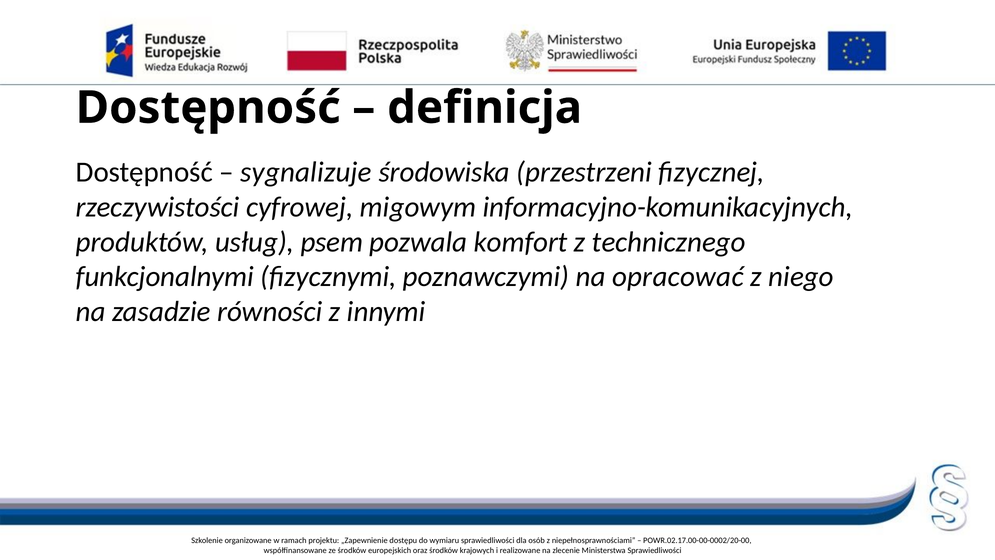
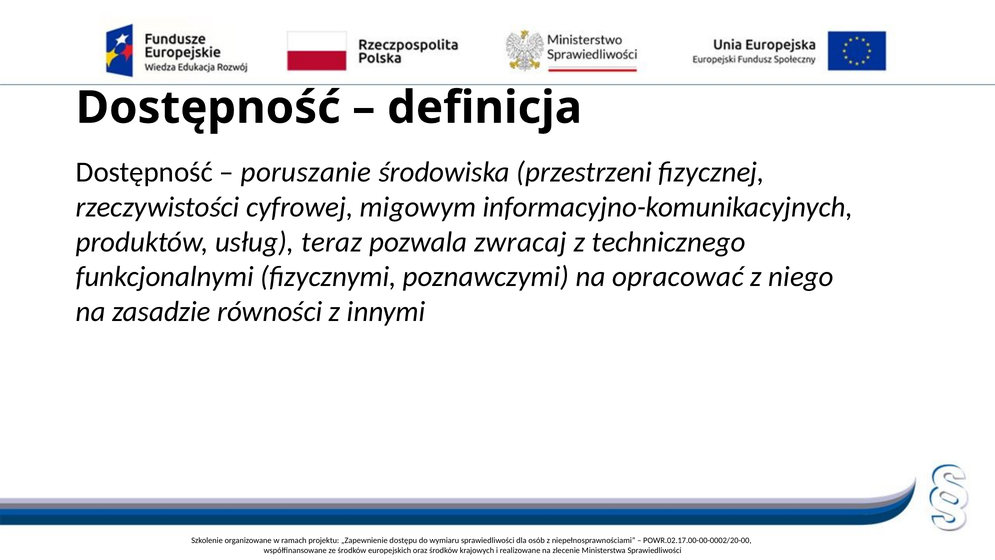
sygnalizuje: sygnalizuje -> poruszanie
psem: psem -> teraz
komfort: komfort -> zwracaj
